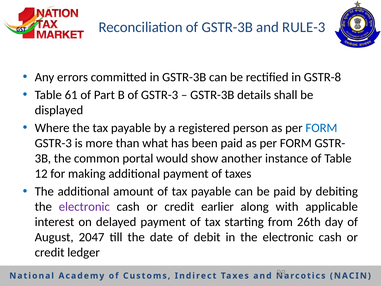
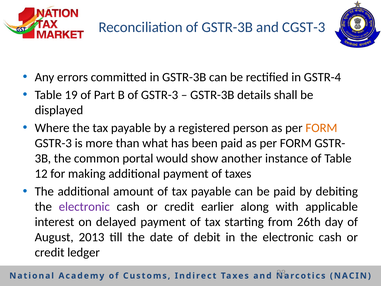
RULE-3: RULE-3 -> CGST-3
GSTR-8: GSTR-8 -> GSTR-4
61: 61 -> 19
FORM at (321, 128) colour: blue -> orange
2047: 2047 -> 2013
